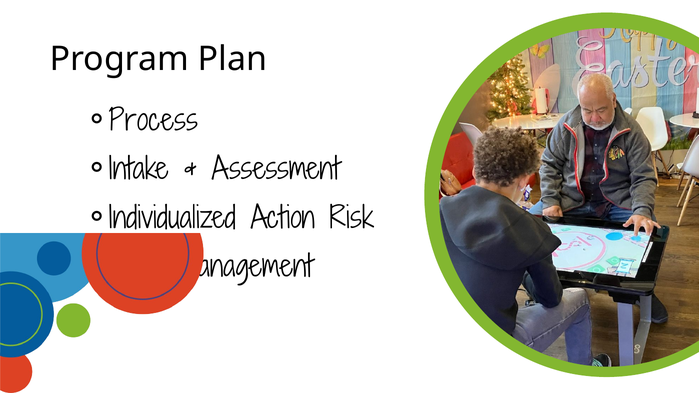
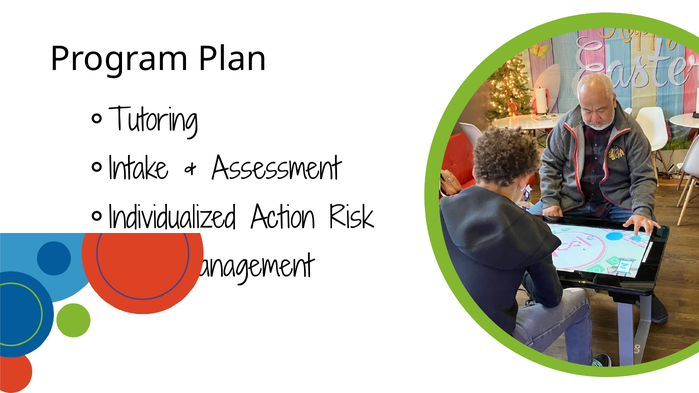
Process: Process -> Tutoring
